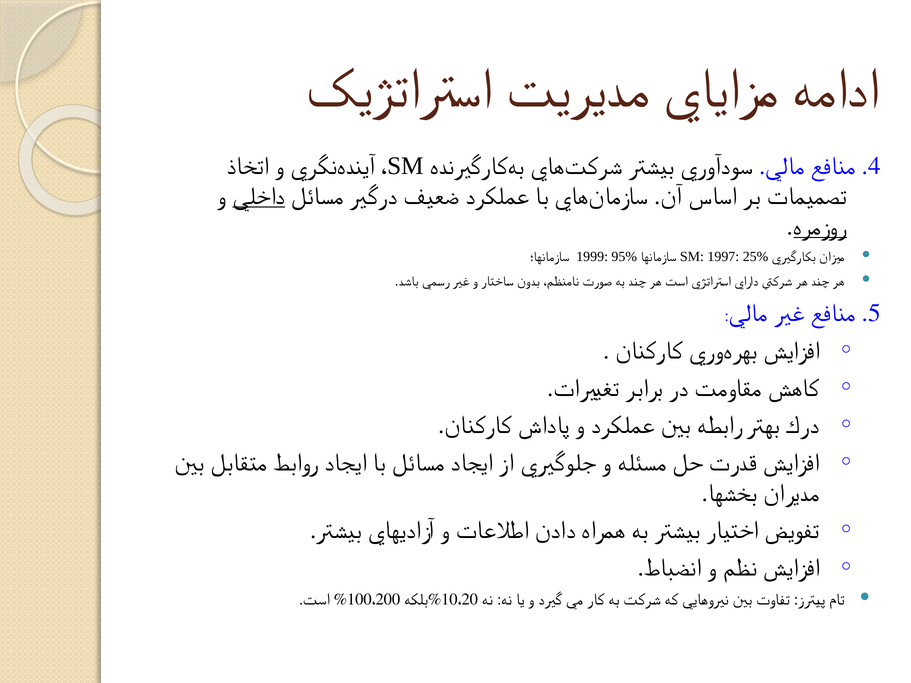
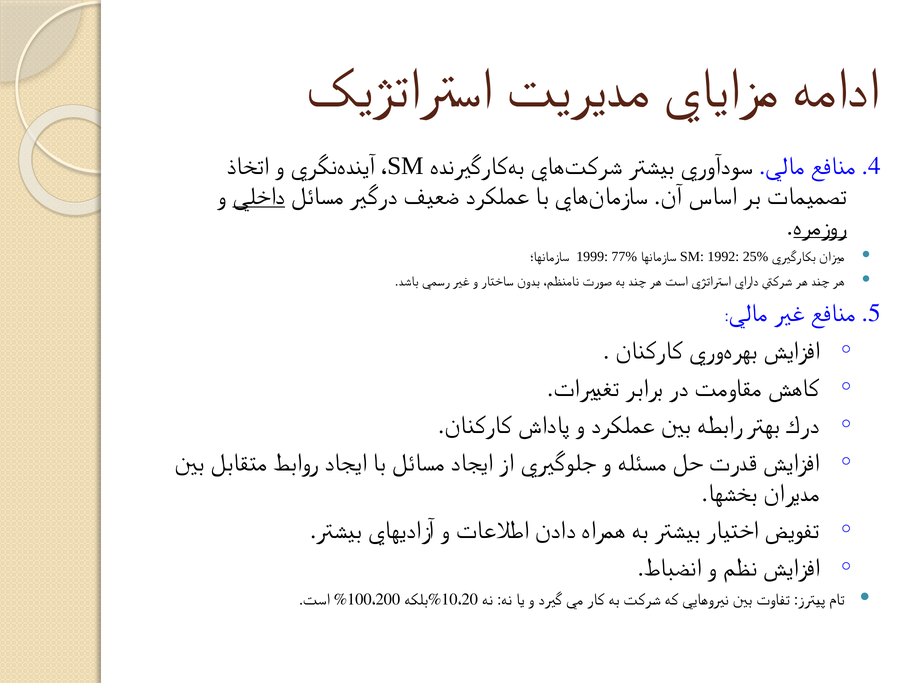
95%: 95% -> 77%
1997: 1997 -> 1992
